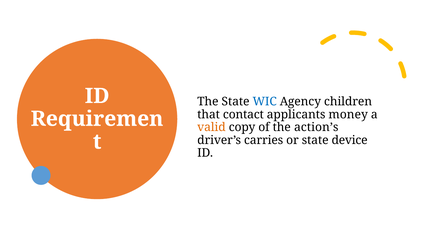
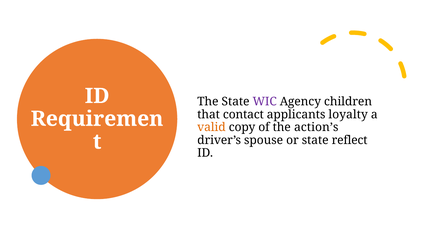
WIC colour: blue -> purple
money: money -> loyalty
carries: carries -> spouse
device: device -> reflect
